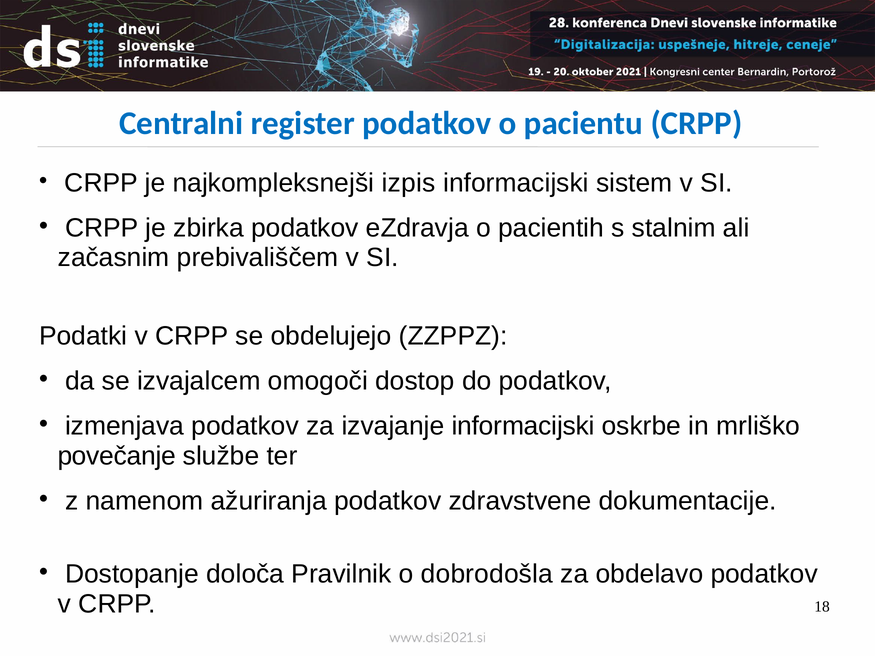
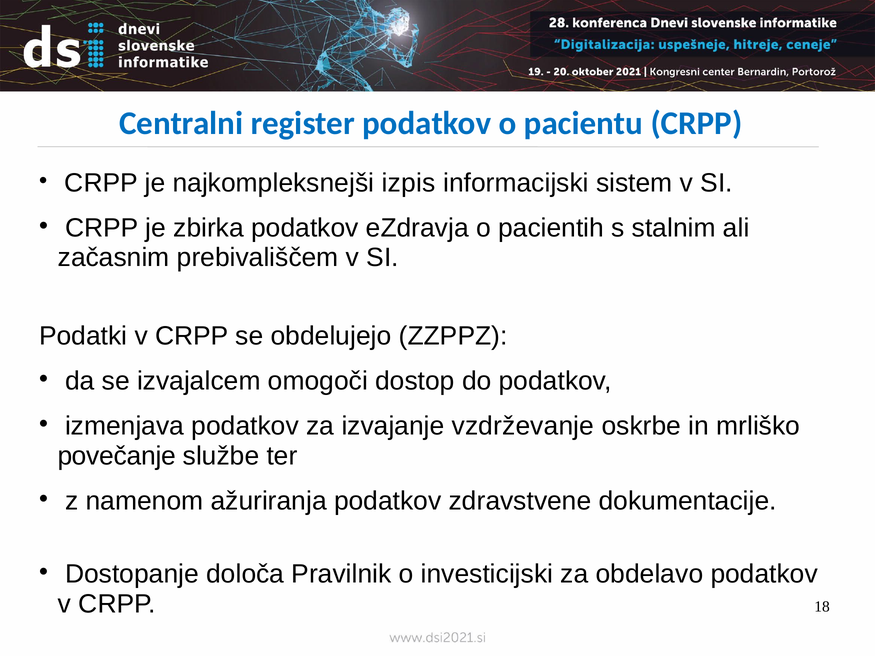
izvajanje informacijski: informacijski -> vzdrževanje
dobrodošla: dobrodošla -> investicijski
